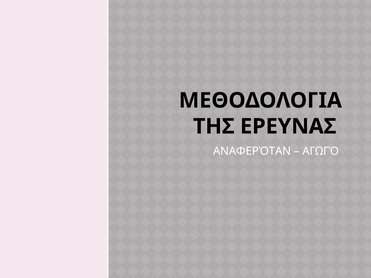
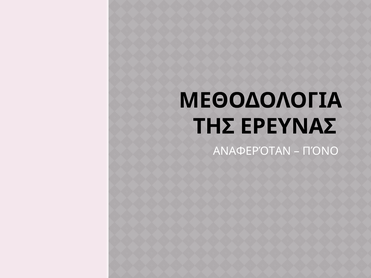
ΑΓΩΓΌ: ΑΓΩΓΌ -> ΠΌΝΟ
